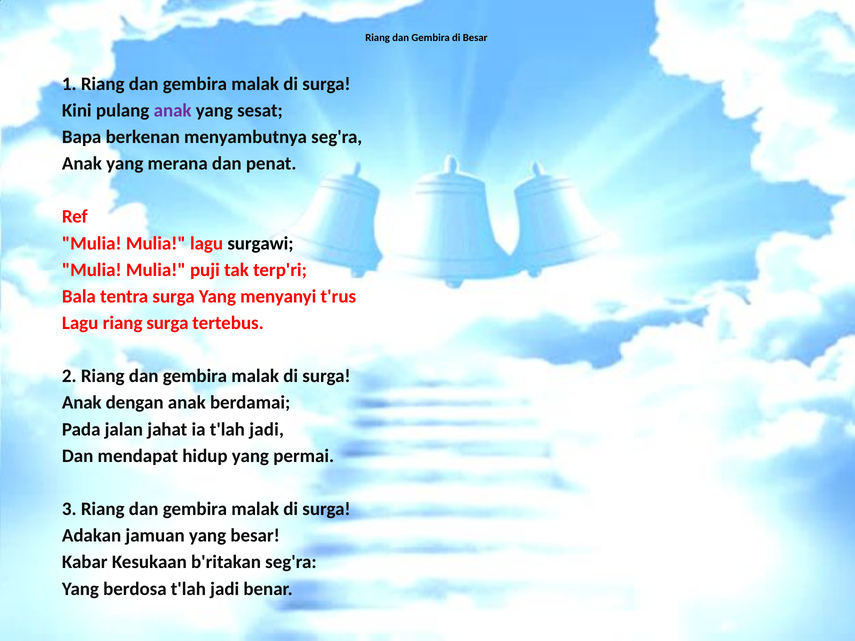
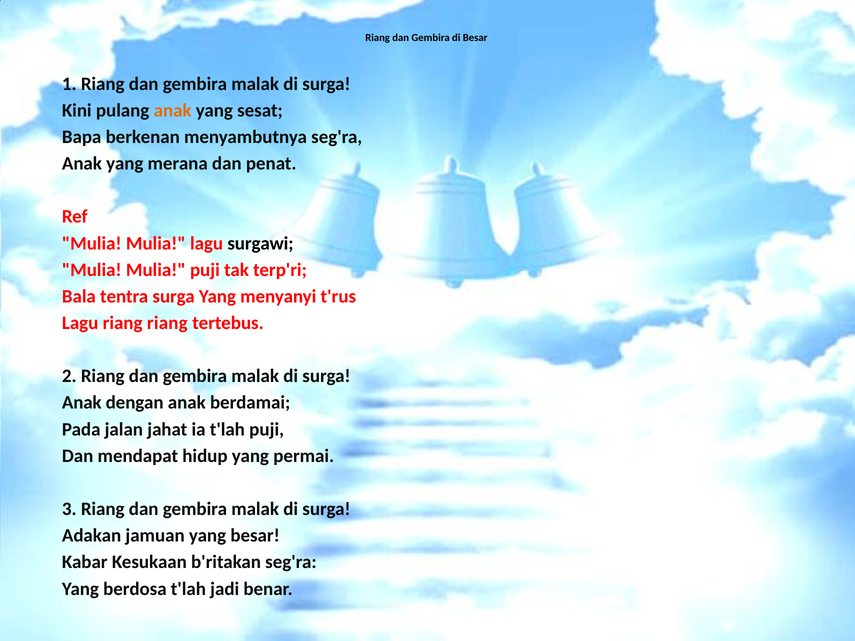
anak at (173, 110) colour: purple -> orange
riang surga: surga -> riang
ia t'lah jadi: jadi -> puji
